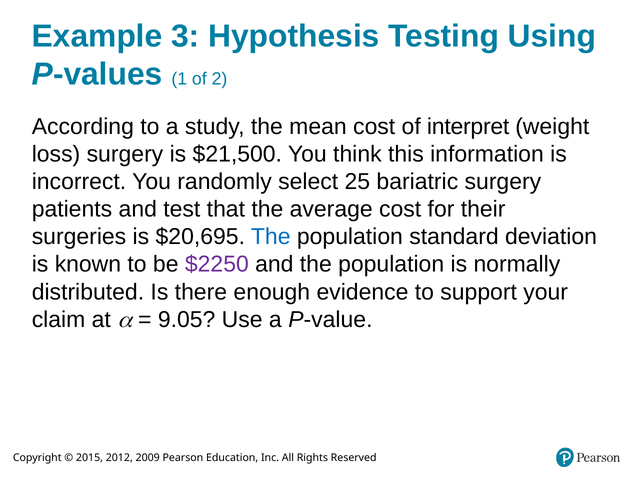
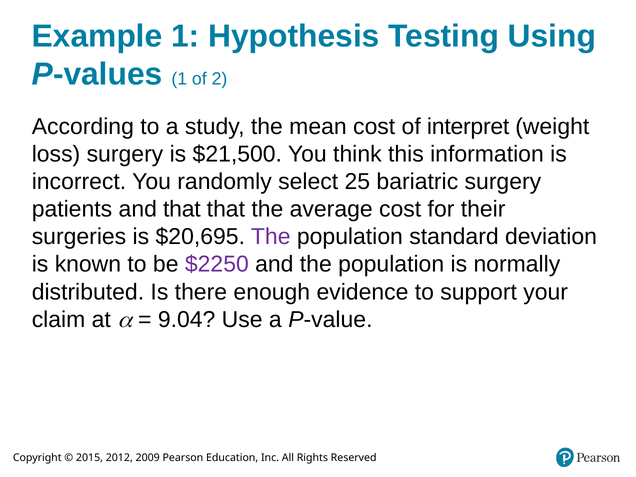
Example 3: 3 -> 1
and test: test -> that
The at (271, 237) colour: blue -> purple
9.05: 9.05 -> 9.04
